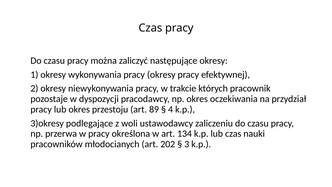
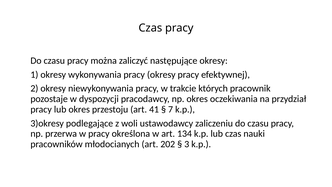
89: 89 -> 41
4: 4 -> 7
